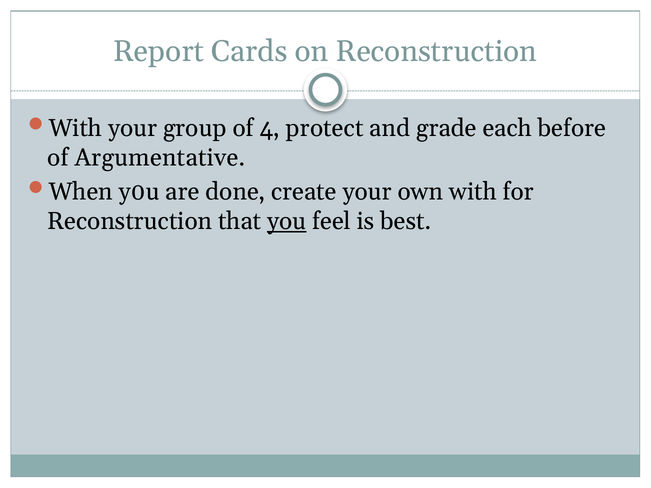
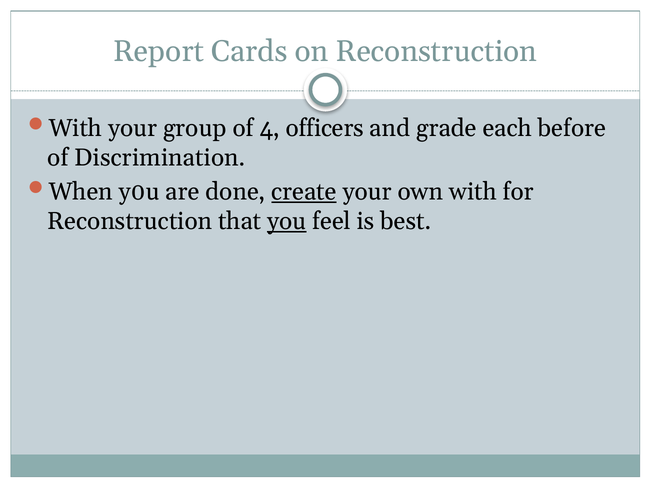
protect: protect -> officers
Argumentative: Argumentative -> Discrimination
create underline: none -> present
